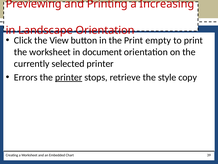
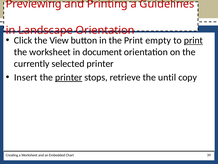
Increasing: Increasing -> Guidelines
print at (193, 40) underline: none -> present
Errors: Errors -> Insert
style: style -> until
